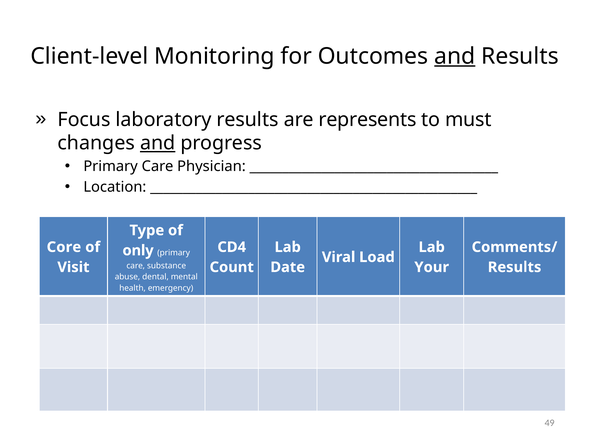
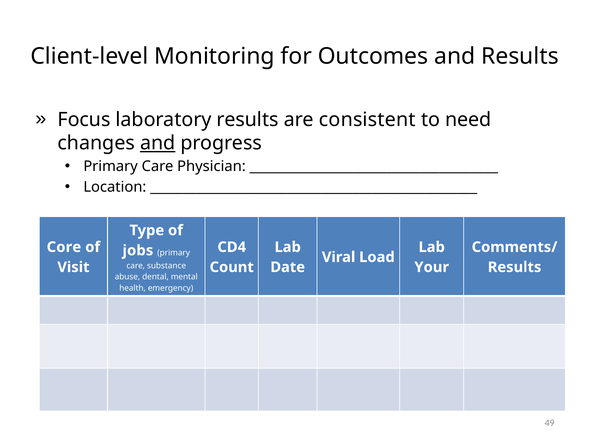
and at (455, 56) underline: present -> none
represents: represents -> consistent
must: must -> need
only: only -> jobs
